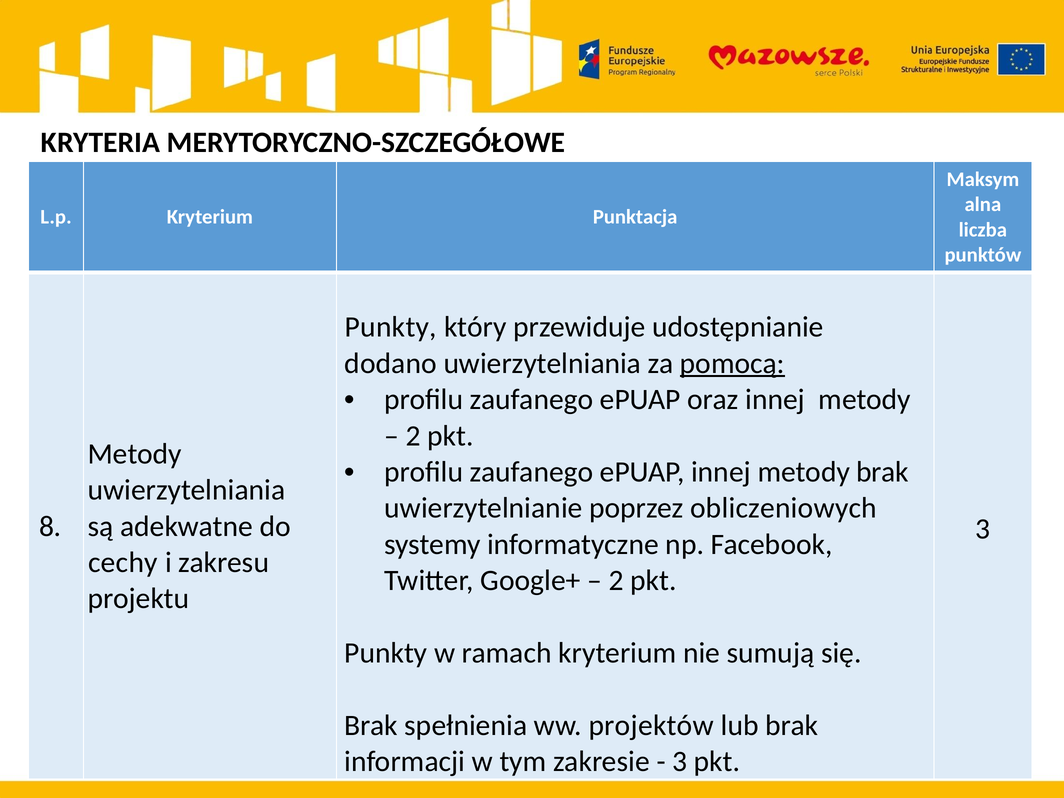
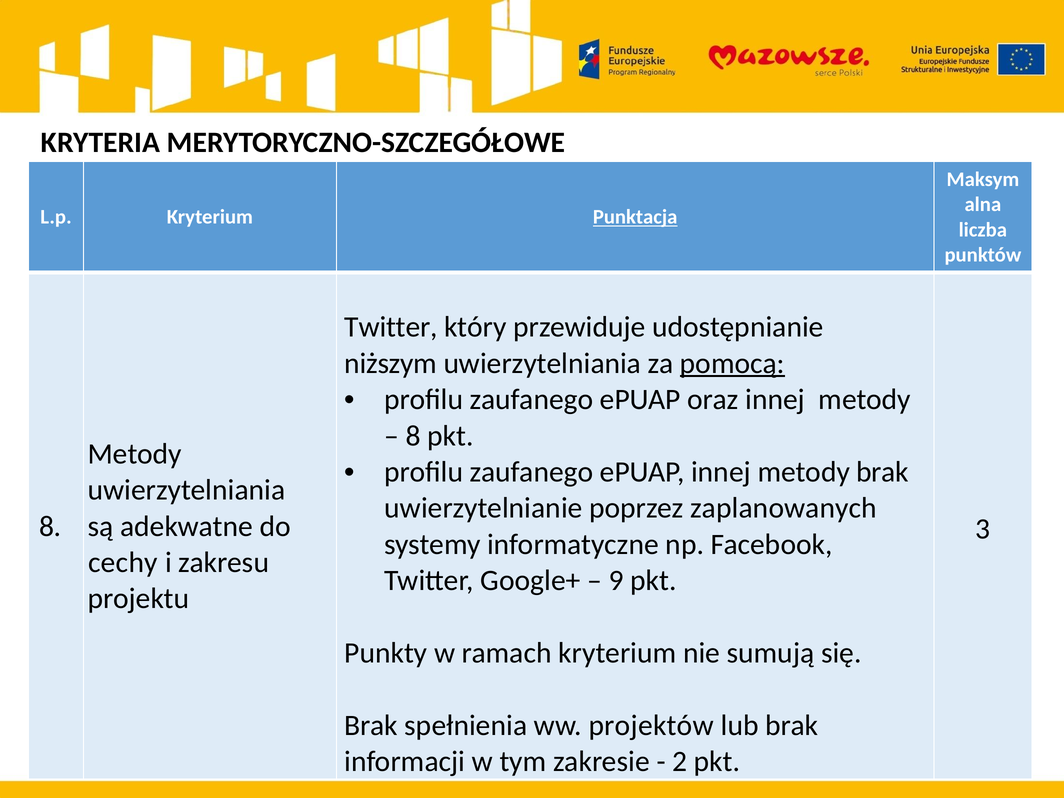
Punktacja underline: none -> present
Punkty at (391, 327): Punkty -> Twitter
dodano: dodano -> niższym
2 at (413, 436): 2 -> 8
obliczeniowych: obliczeniowych -> zaplanowanych
2 at (616, 581): 2 -> 9
3 at (680, 762): 3 -> 2
